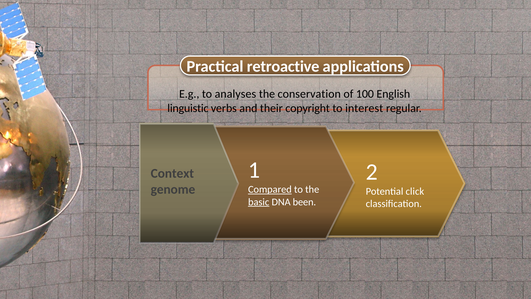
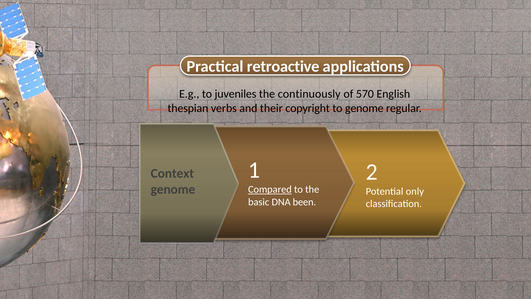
analyses: analyses -> juveniles
conservation: conservation -> continuously
100: 100 -> 570
linguistic: linguistic -> thespian
to interest: interest -> genome
click: click -> only
basic underline: present -> none
